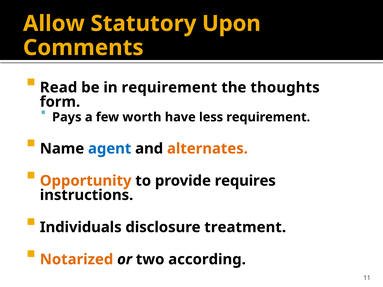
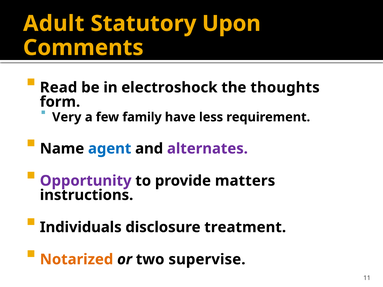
Allow: Allow -> Adult
in requirement: requirement -> electroshock
Pays: Pays -> Very
worth: worth -> family
alternates colour: orange -> purple
Opportunity colour: orange -> purple
requires: requires -> matters
according: according -> supervise
